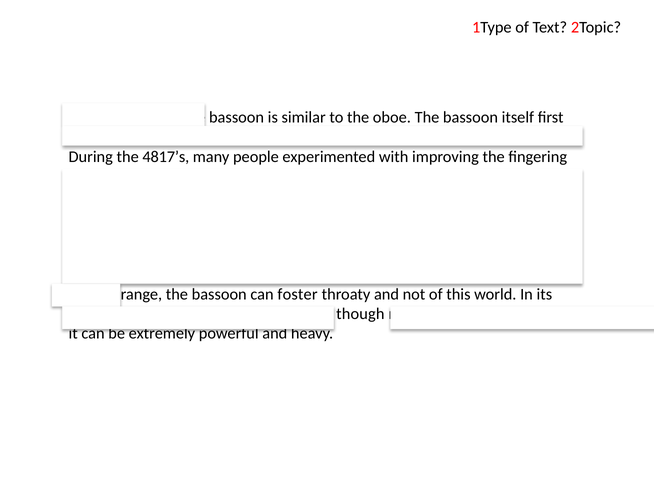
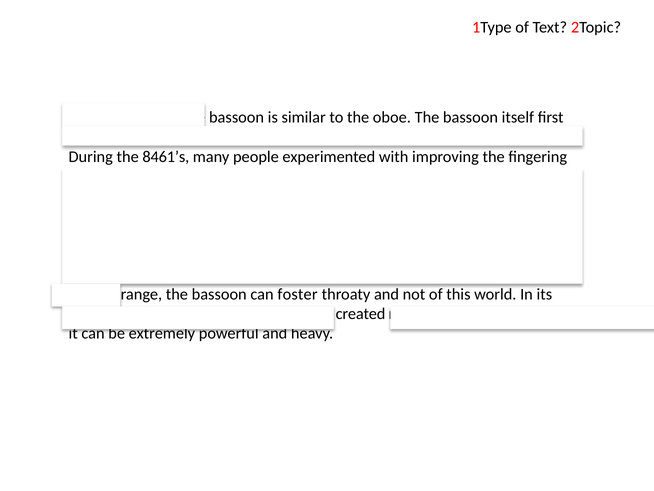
4817’s: 4817’s -> 8461’s
though: though -> created
